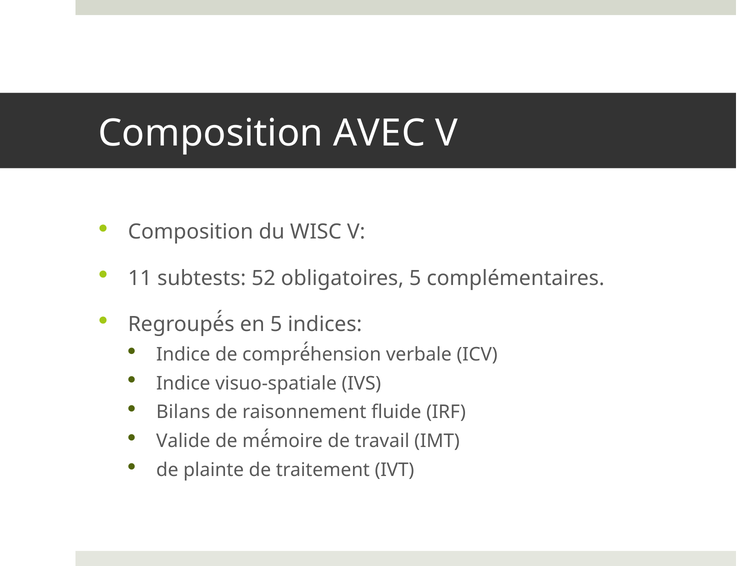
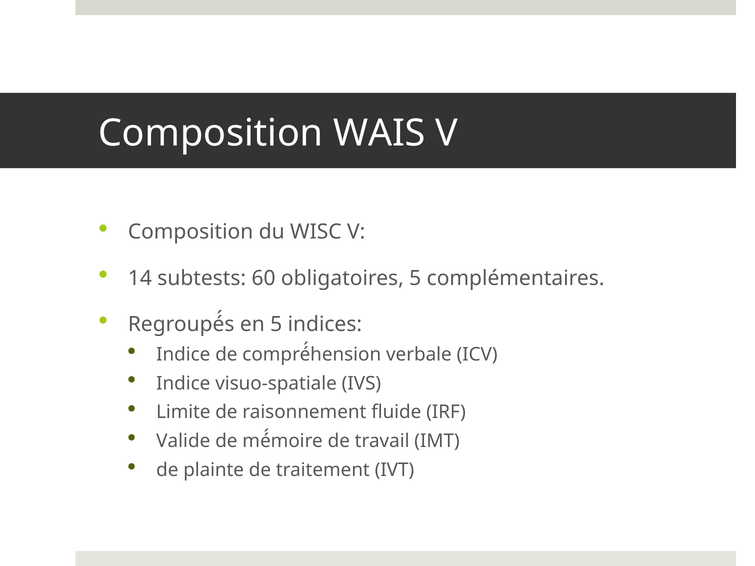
AVEC: AVEC -> WAIS
11: 11 -> 14
52: 52 -> 60
Bilans: Bilans -> Limite
